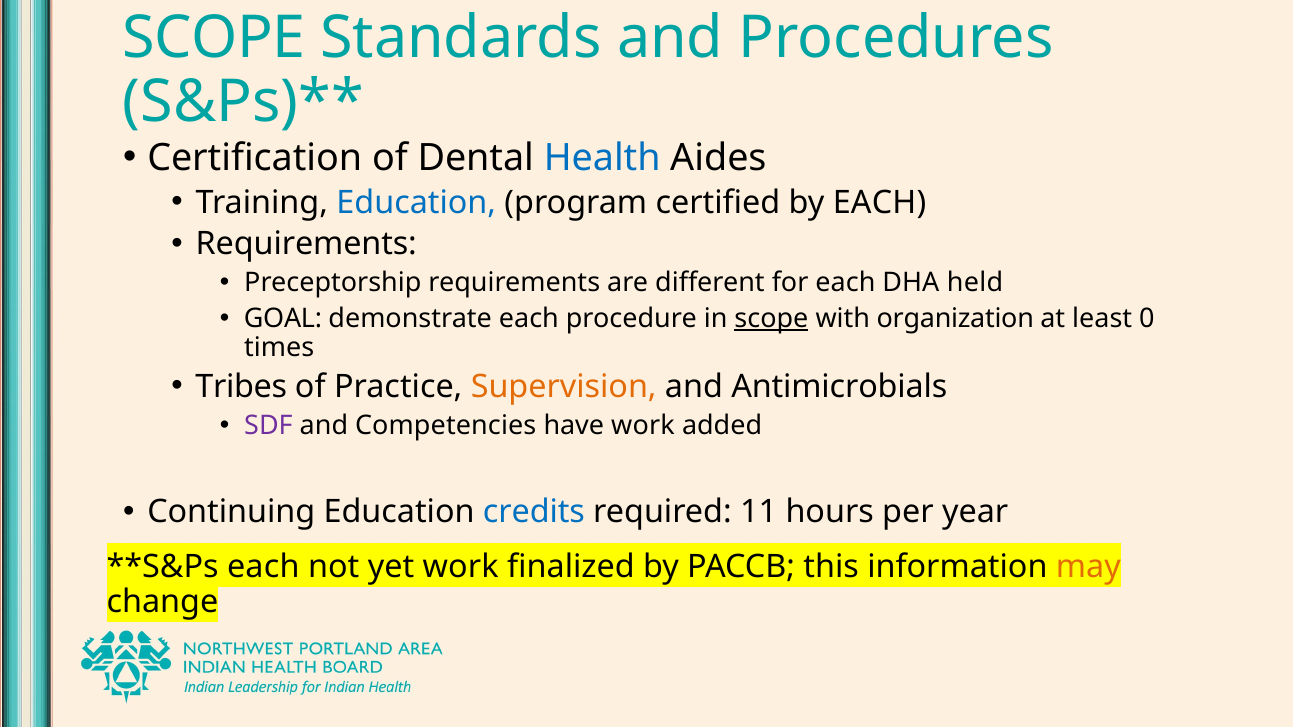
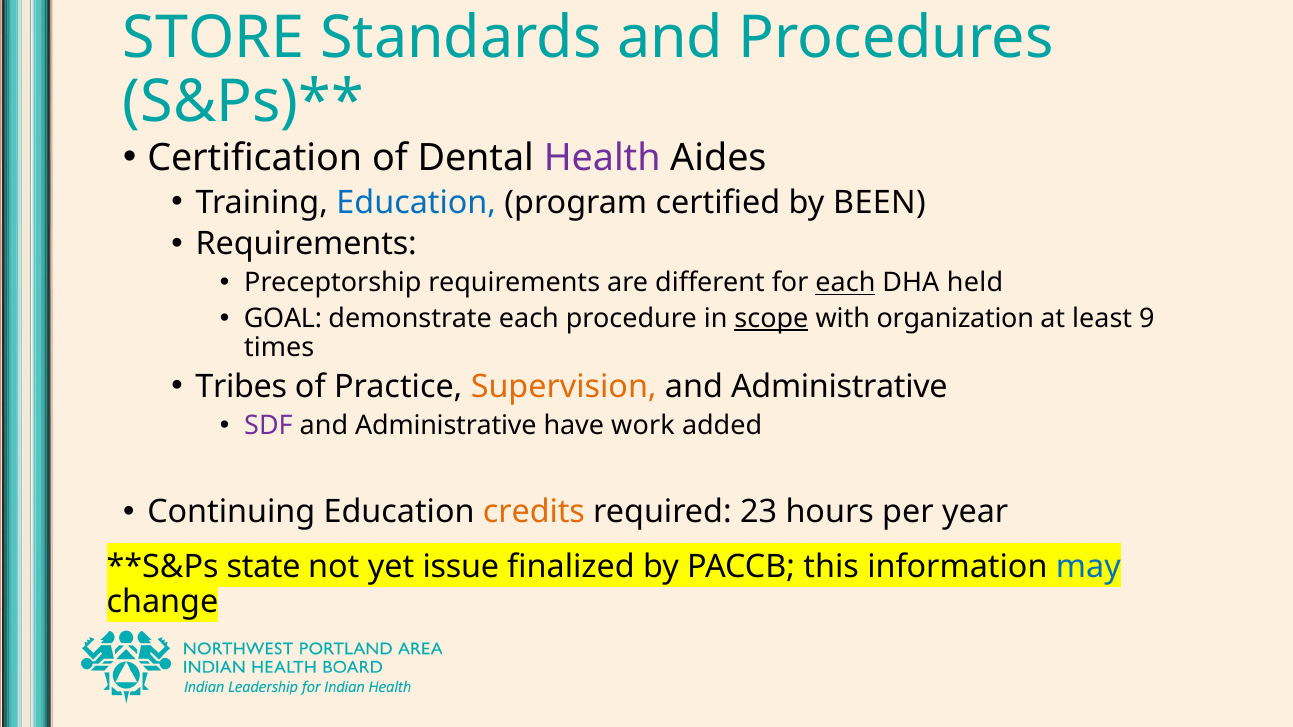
SCOPE at (214, 38): SCOPE -> STORE
Health colour: blue -> purple
by EACH: EACH -> BEEN
each at (845, 283) underline: none -> present
0: 0 -> 9
Antimicrobials at (839, 387): Antimicrobials -> Administrative
Competencies at (446, 425): Competencies -> Administrative
credits colour: blue -> orange
11: 11 -> 23
each at (263, 567): each -> state
yet work: work -> issue
may colour: orange -> blue
